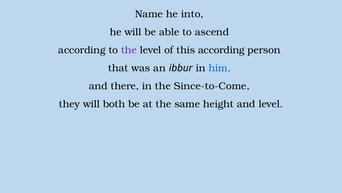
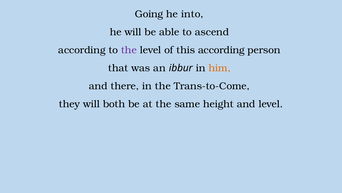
Name: Name -> Going
him colour: blue -> orange
Since-to-Come: Since-to-Come -> Trans-to-Come
